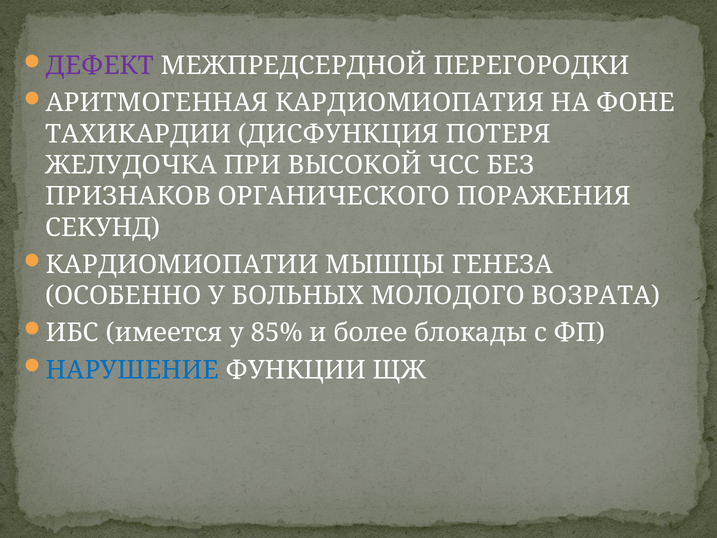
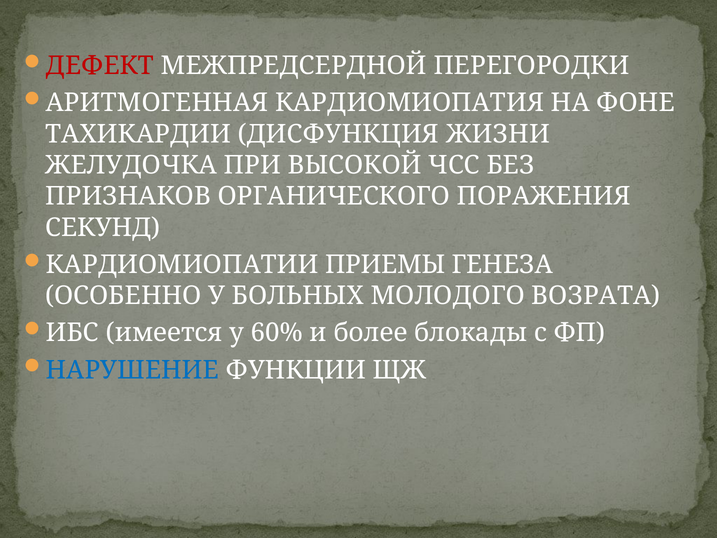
ДЕФЕКТ colour: purple -> red
ПОТЕРЯ: ПОТЕРЯ -> ЖИЗНИ
МЫШЦЫ: МЫШЦЫ -> ПРИЕМЫ
85%: 85% -> 60%
